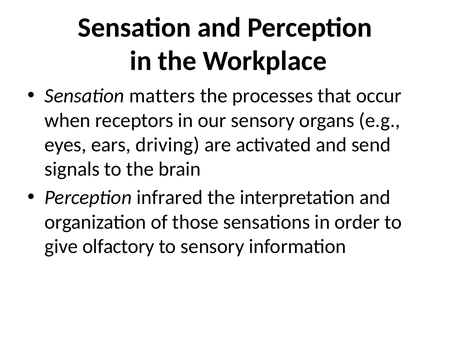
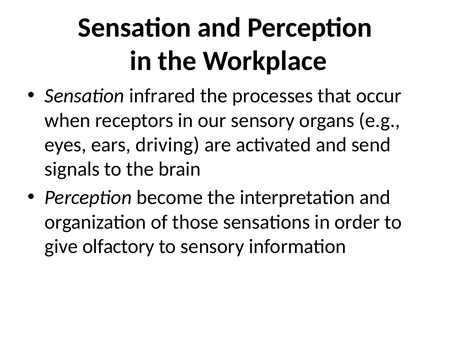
matters: matters -> infrared
infrared: infrared -> become
